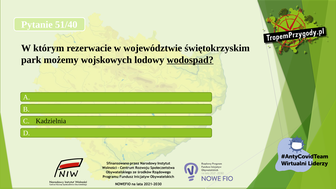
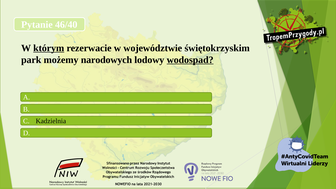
51/40: 51/40 -> 46/40
którym underline: none -> present
wojskowych: wojskowych -> narodowych
